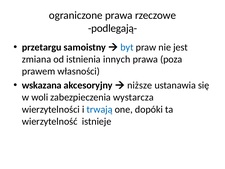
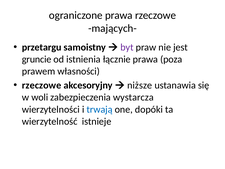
podlegają-: podlegają- -> mających-
byt colour: blue -> purple
zmiana: zmiana -> gruncie
innych: innych -> łącznie
wskazana at (42, 85): wskazana -> rzeczowe
